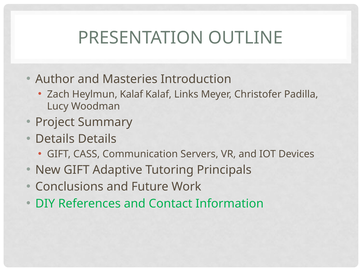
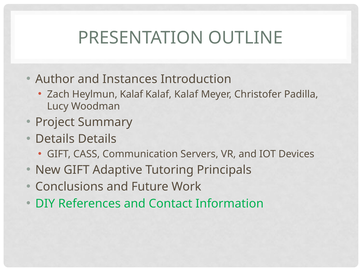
Masteries: Masteries -> Instances
Links at (186, 94): Links -> Kalaf
